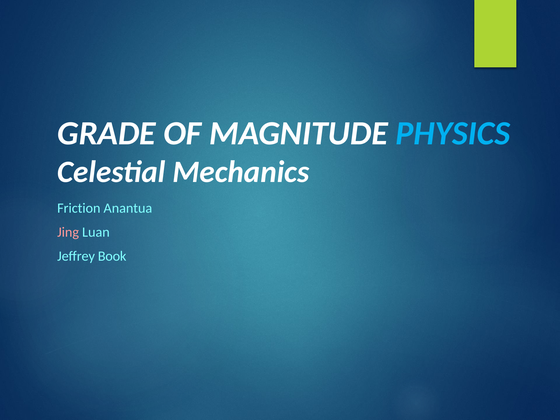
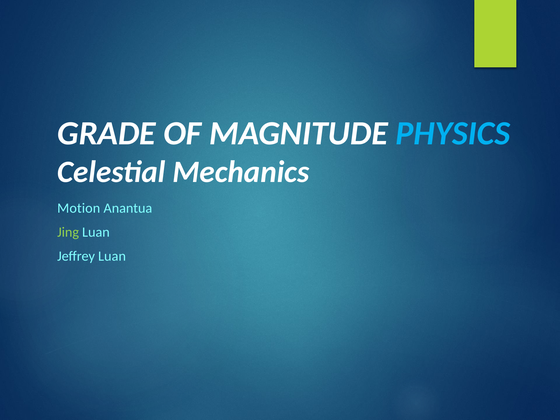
Friction: Friction -> Motion
Jing colour: pink -> light green
Jeffrey Book: Book -> Luan
